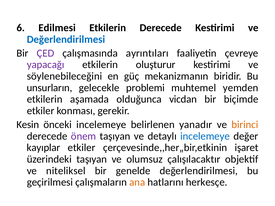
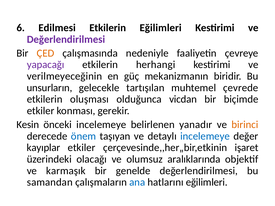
Etkilerin Derecede: Derecede -> Eğilimleri
Değerlendirilmesi at (66, 39) colour: blue -> purple
ÇED colour: purple -> orange
ayrıntıları: ayrıntıları -> nedeniyle
oluşturur: oluşturur -> herhangi
söylenebileceğini: söylenebileceğini -> verilmeyeceğinin
problemi: problemi -> tartışılan
yemden: yemden -> çevrede
aşamada: aşamada -> oluşması
önem colour: purple -> blue
üzerindeki taşıyan: taşıyan -> olacağı
çalışılacaktır: çalışılacaktır -> aralıklarında
niteliksel: niteliksel -> karmaşık
geçirilmesi: geçirilmesi -> samandan
ana colour: orange -> blue
hatlarını herkesçe: herkesçe -> eğilimleri
